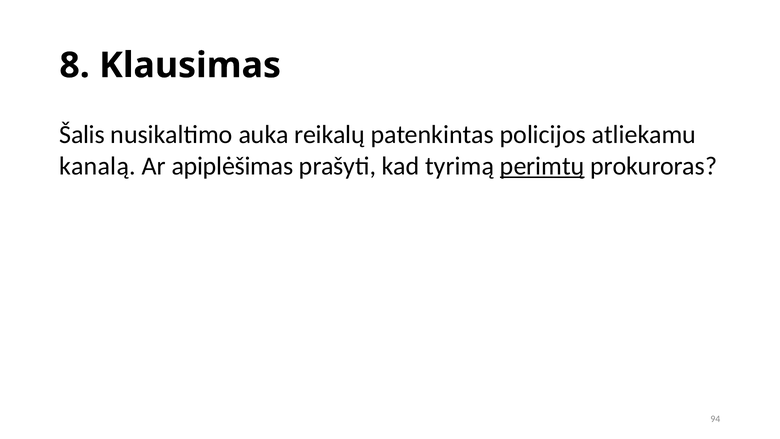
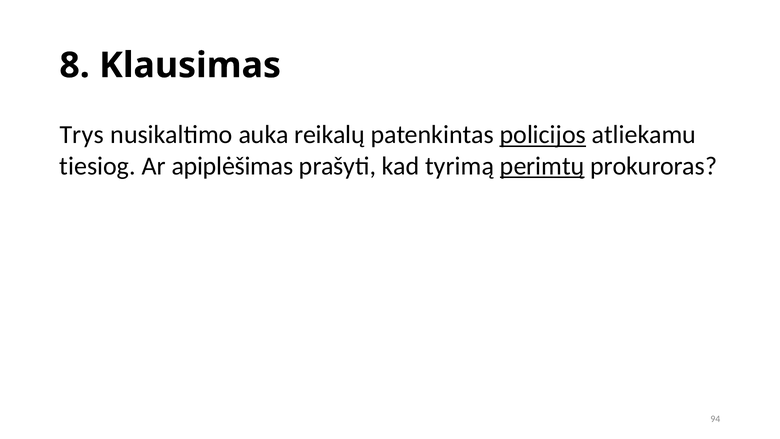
Šalis: Šalis -> Trys
policijos underline: none -> present
kanalą: kanalą -> tiesiog
